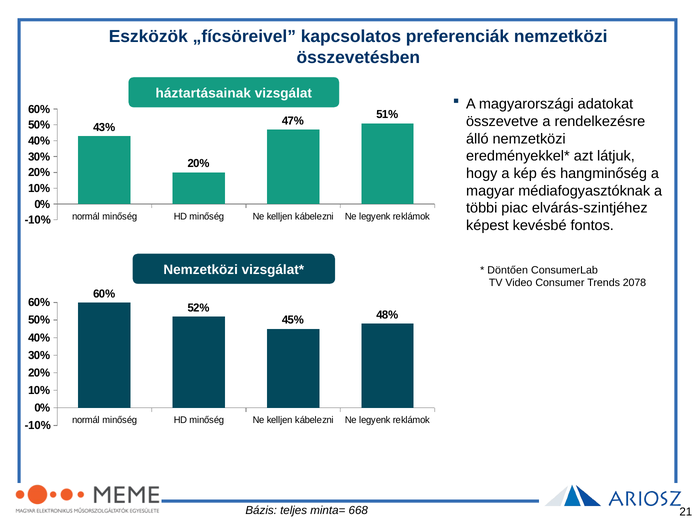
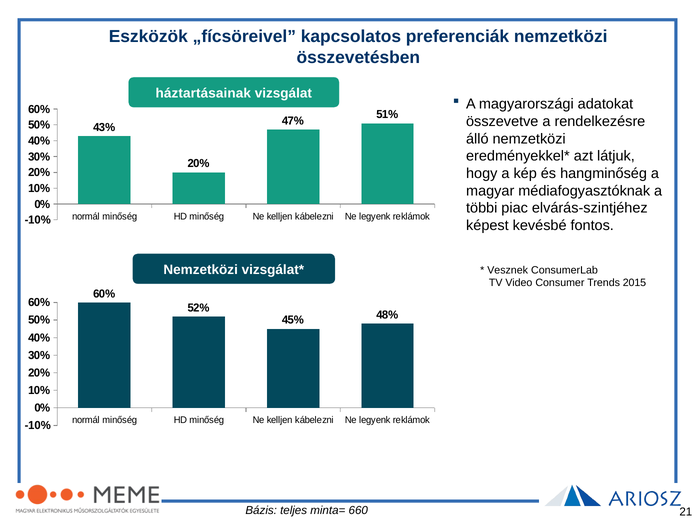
Döntően: Döntően -> Vesznek
2078: 2078 -> 2015
668: 668 -> 660
